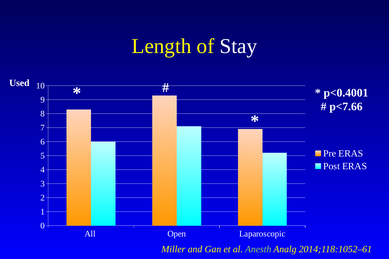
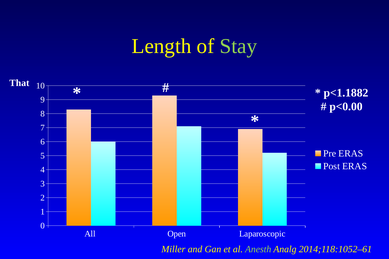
Stay colour: white -> light green
Used: Used -> That
p<0.4001: p<0.4001 -> p<1.1882
p<7.66: p<7.66 -> p<0.00
